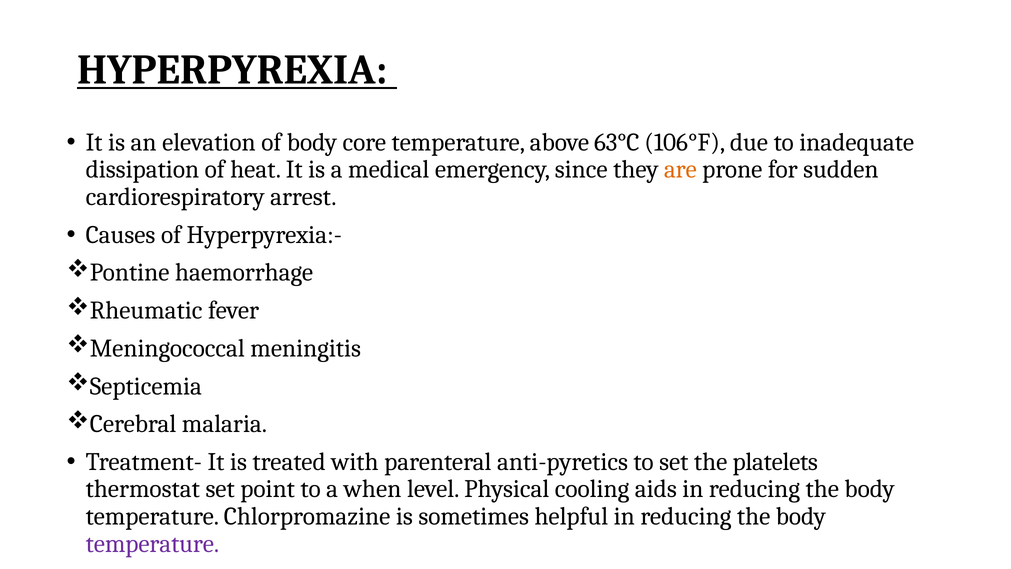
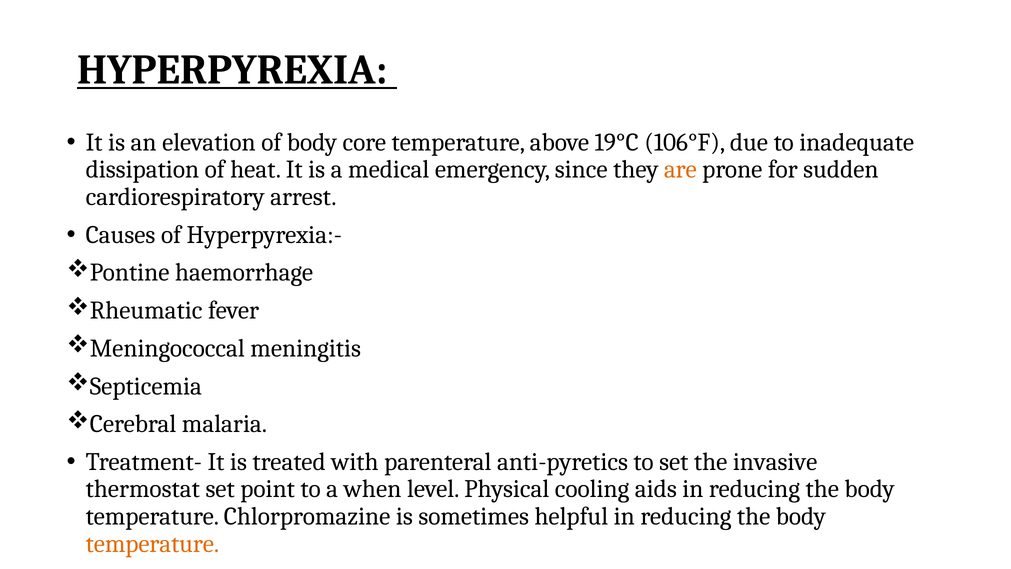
63°C: 63°C -> 19°C
platelets: platelets -> invasive
temperature at (152, 543) colour: purple -> orange
